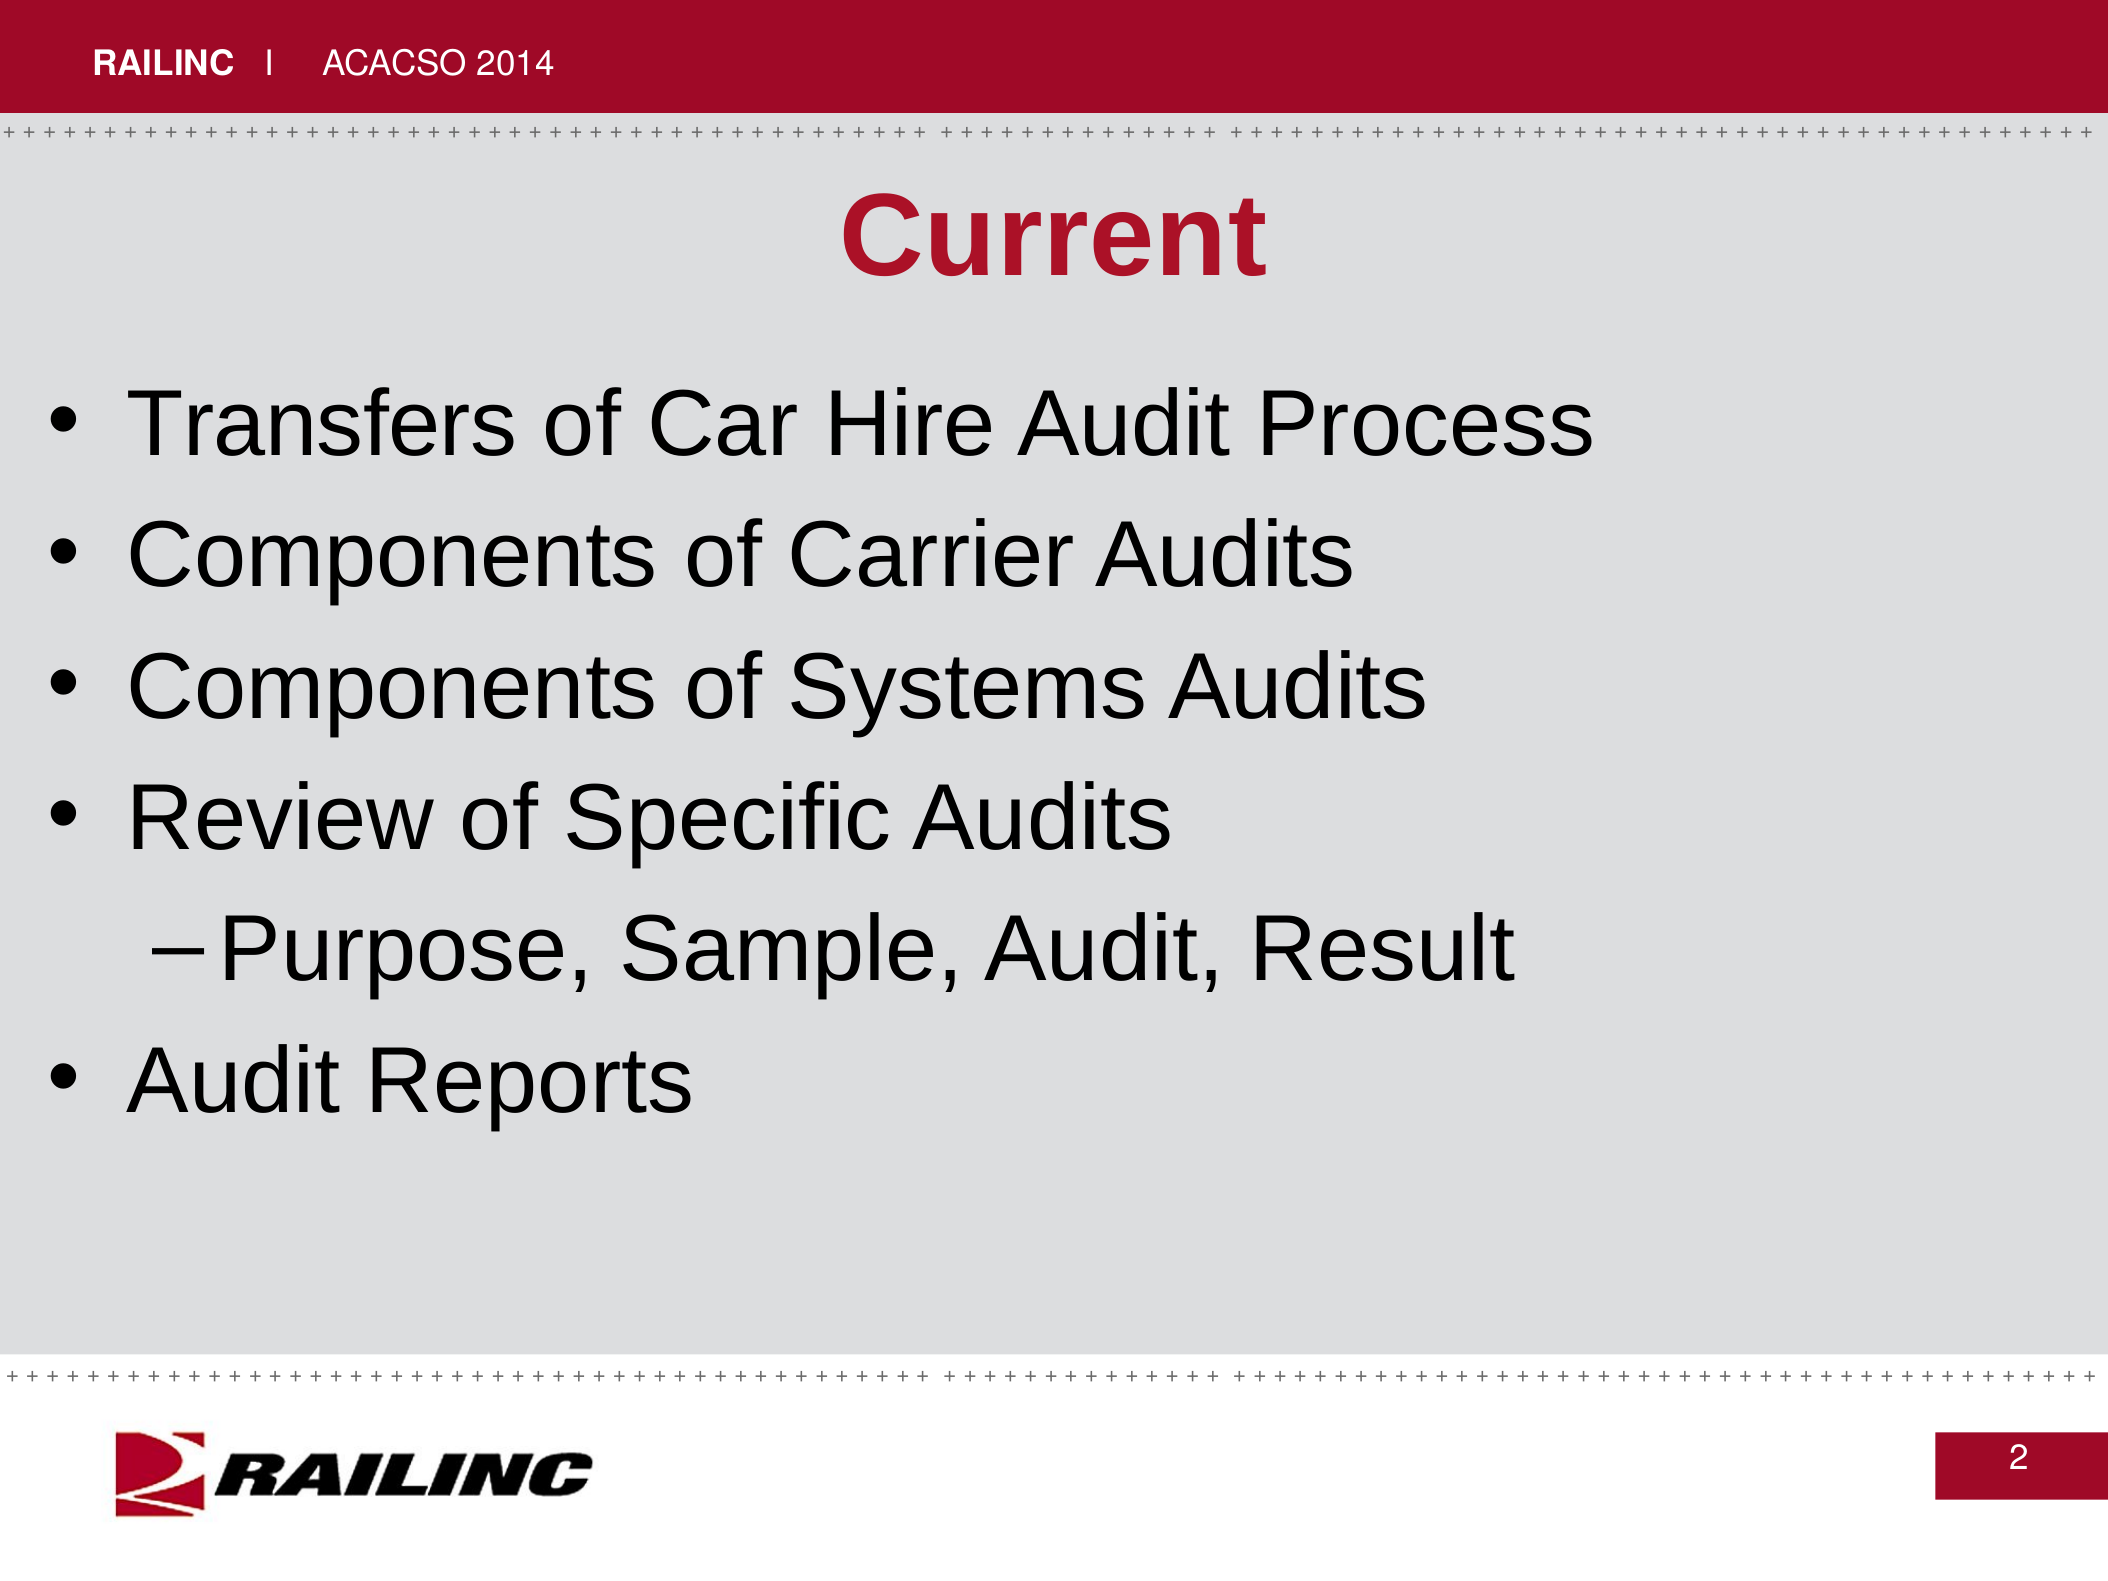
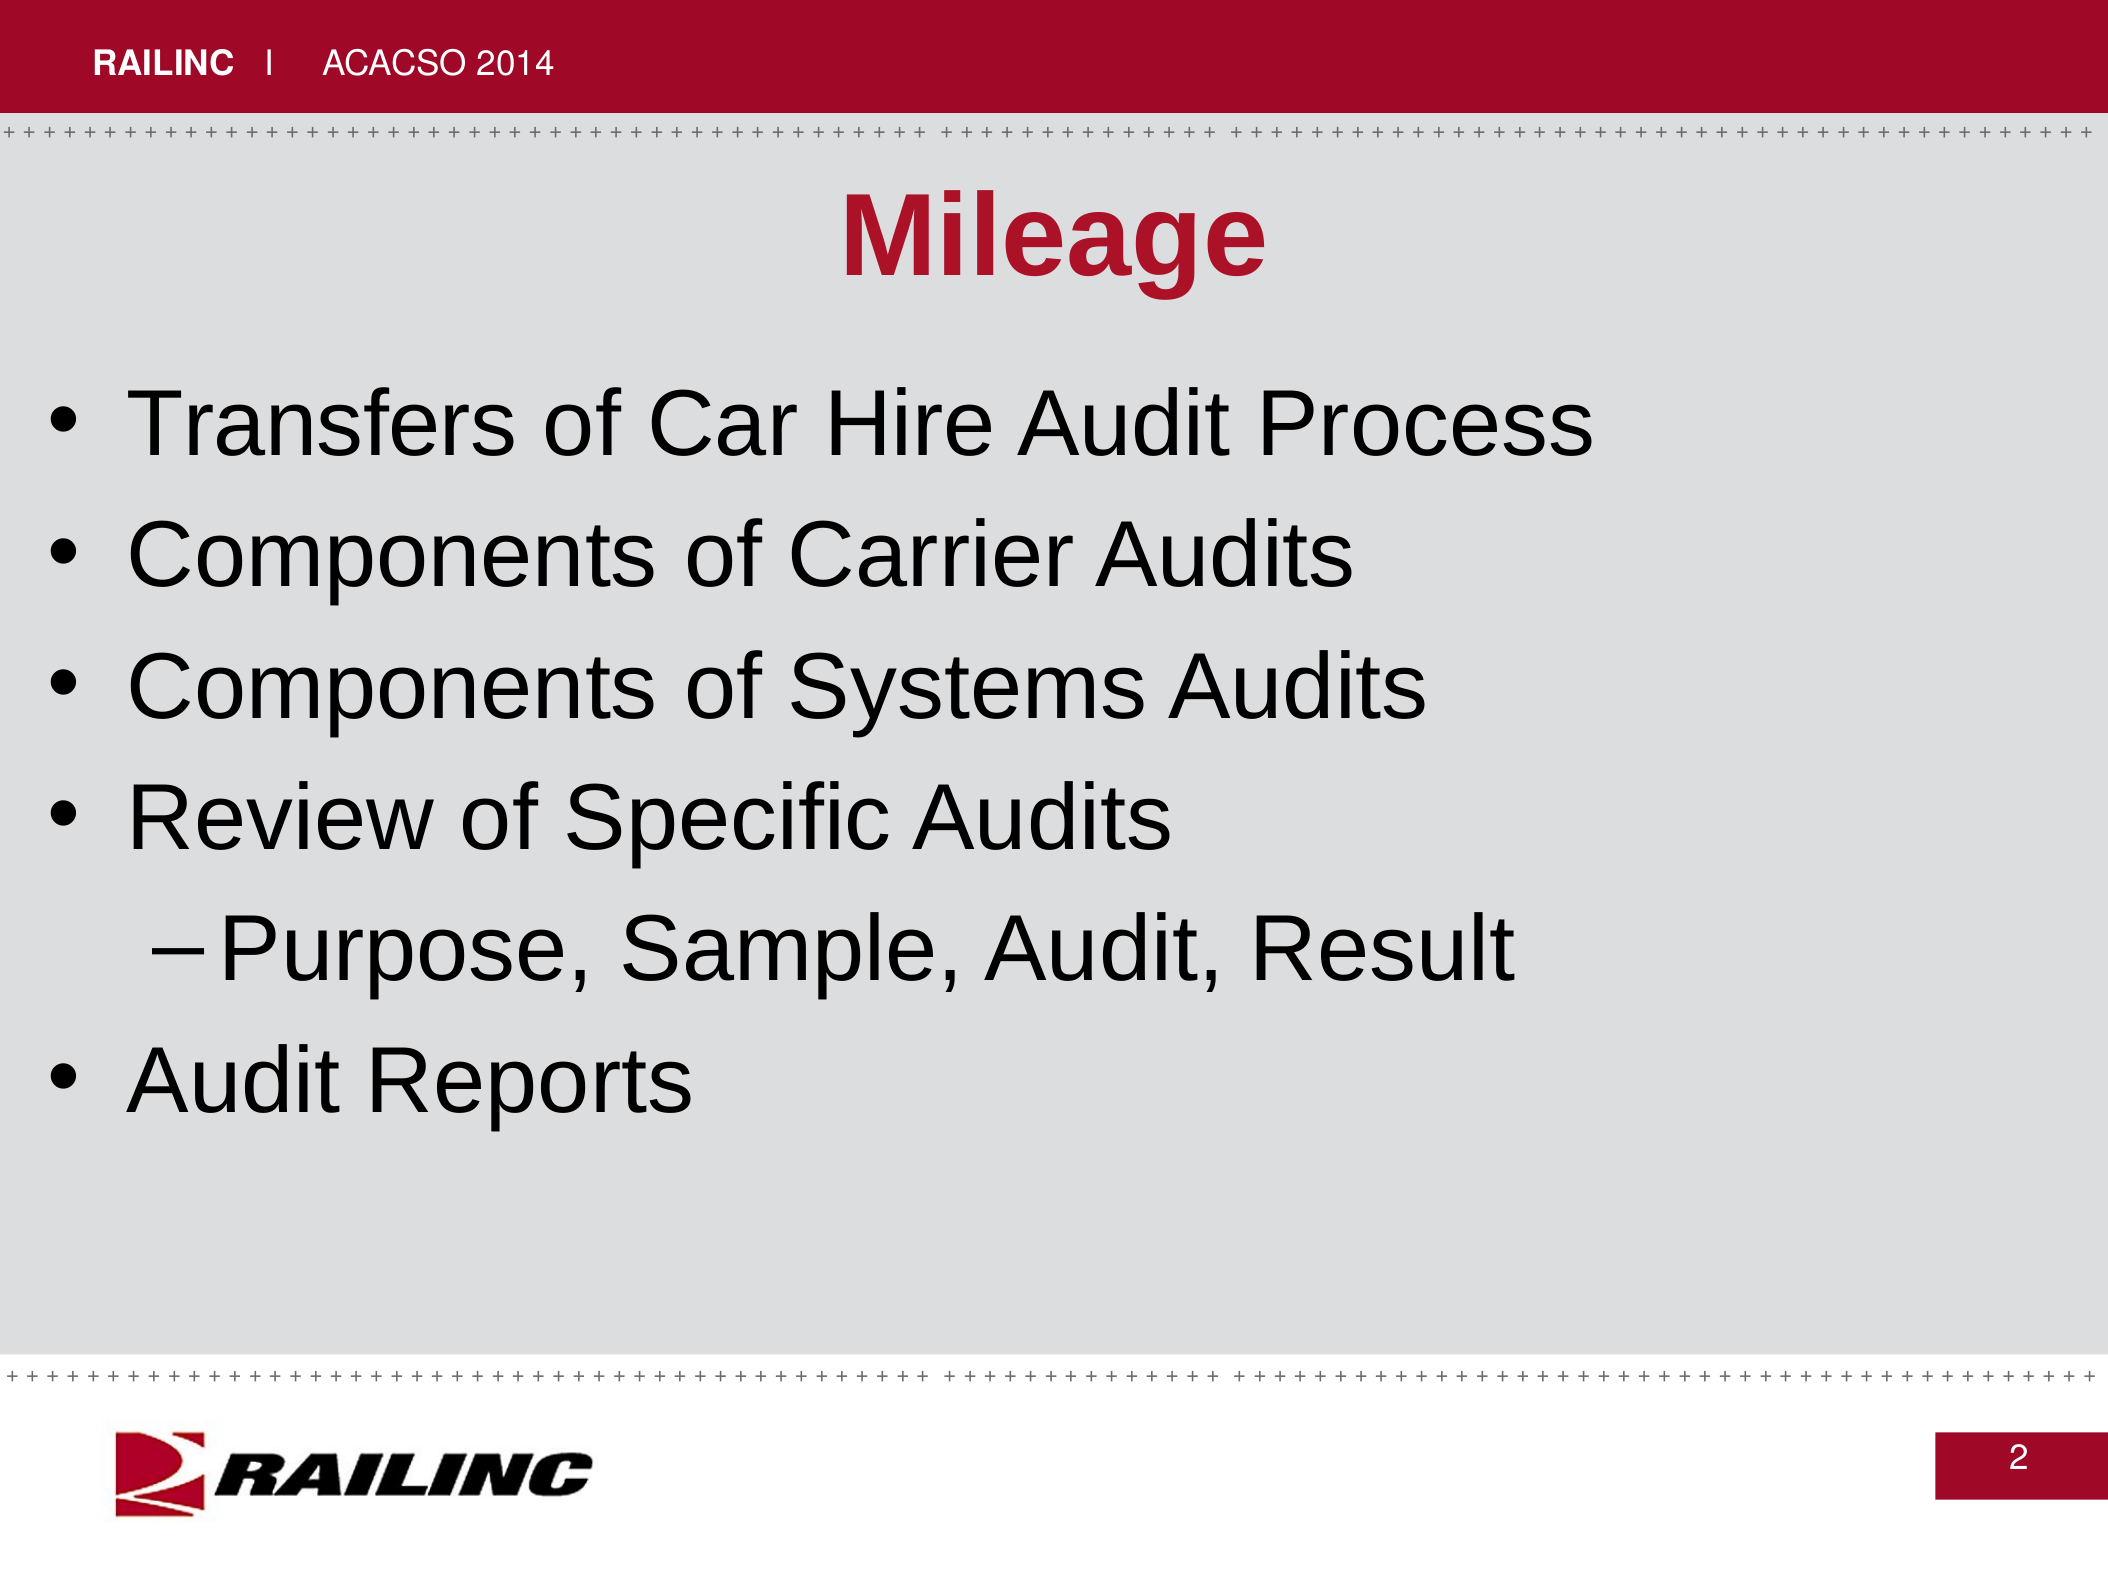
Current: Current -> Mileage
